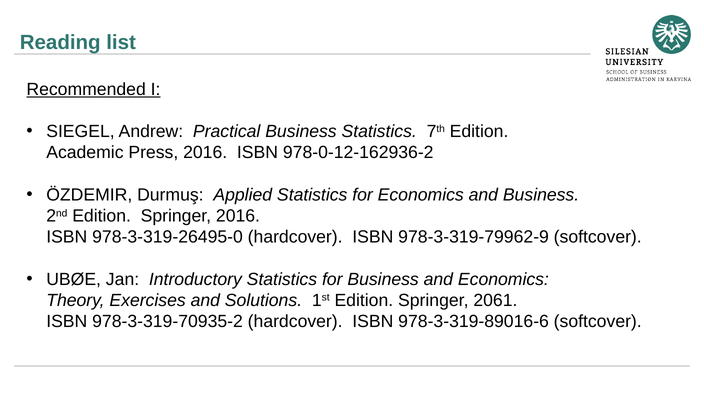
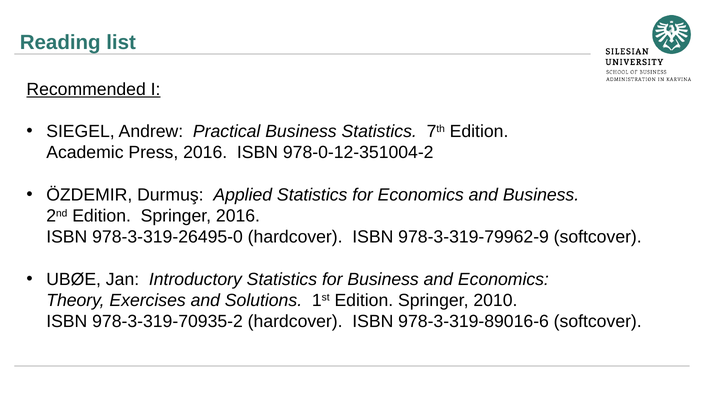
978-0-12-162936-2: 978-0-12-162936-2 -> 978-0-12-351004-2
2061: 2061 -> 2010
